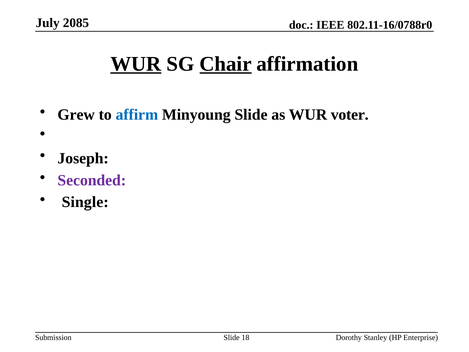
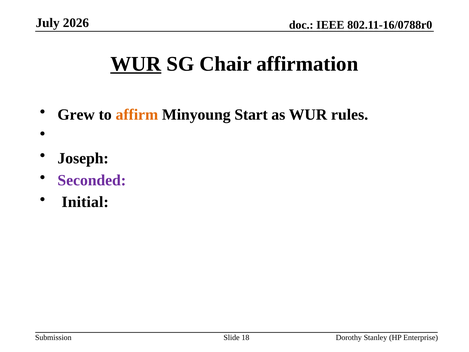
2085: 2085 -> 2026
Chair underline: present -> none
affirm colour: blue -> orange
Minyoung Slide: Slide -> Start
voter: voter -> rules
Single: Single -> Initial
